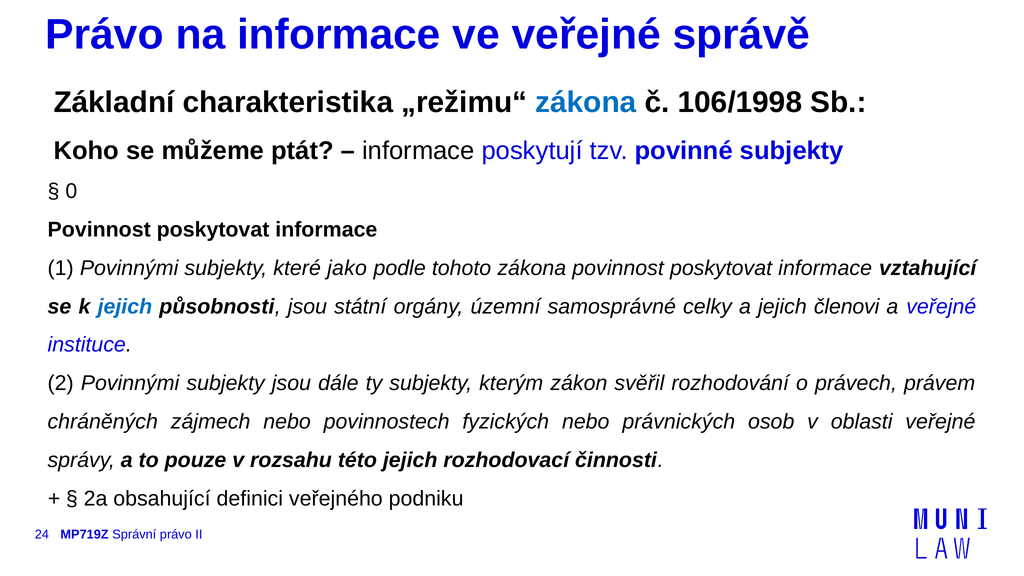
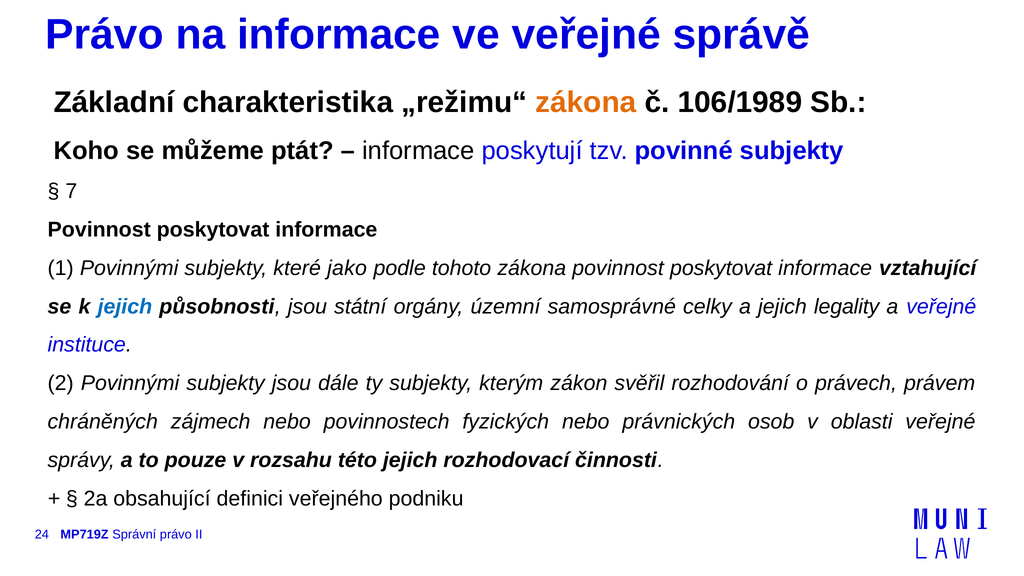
zákona at (586, 102) colour: blue -> orange
106/1998: 106/1998 -> 106/1989
0: 0 -> 7
členovi: členovi -> legality
